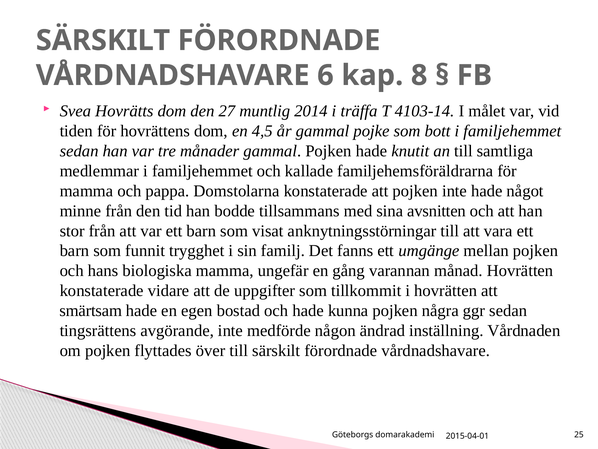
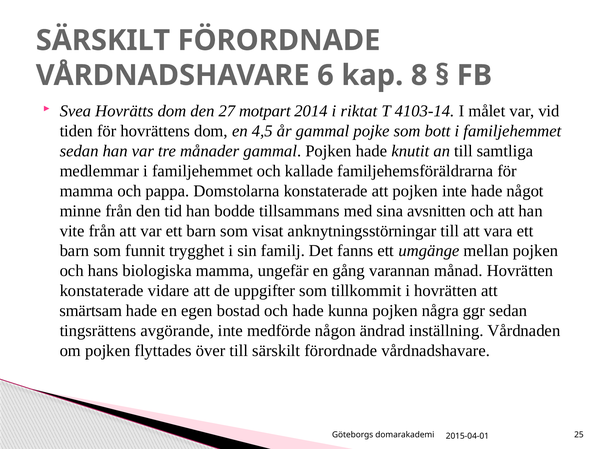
muntlig: muntlig -> motpart
träffa: träffa -> riktat
stor: stor -> vite
